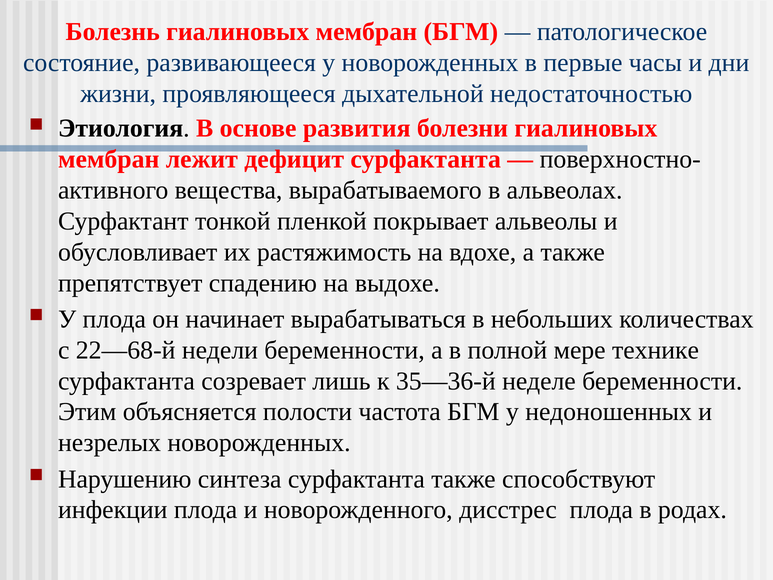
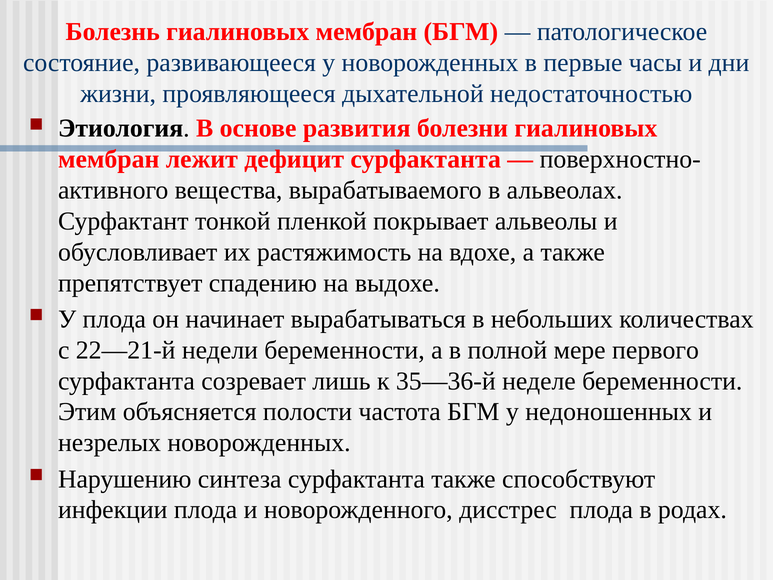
22—68-й: 22—68-й -> 22—21-й
технике: технике -> первого
